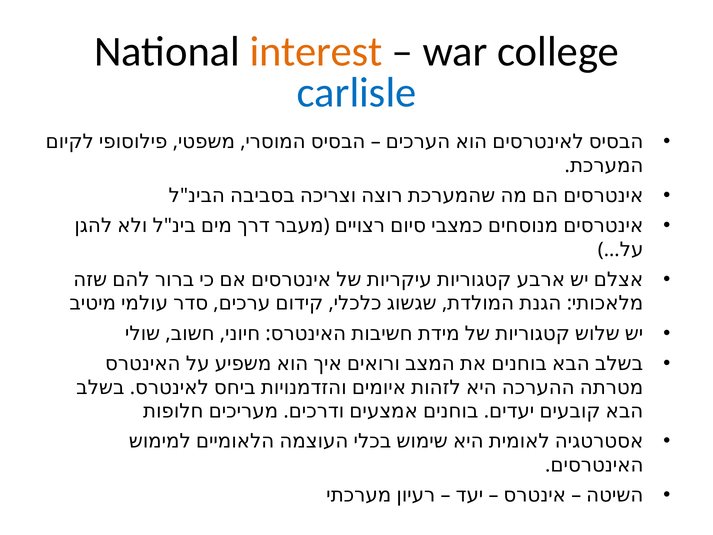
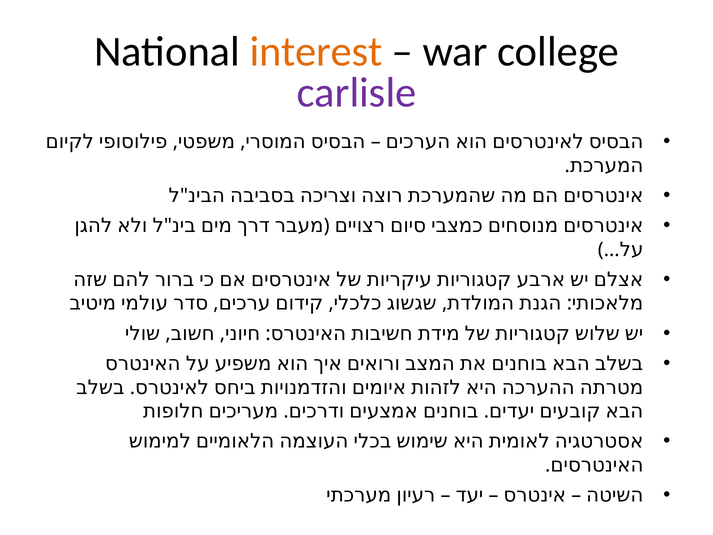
carlisle colour: blue -> purple
